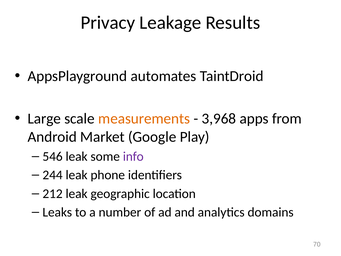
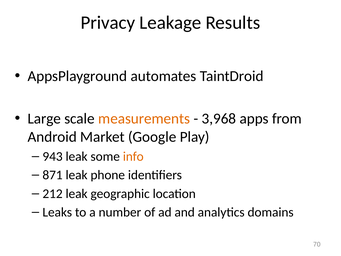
546: 546 -> 943
info colour: purple -> orange
244: 244 -> 871
